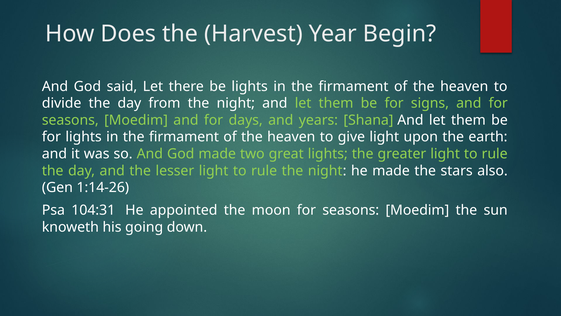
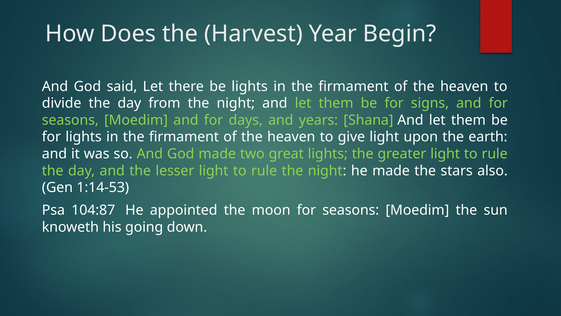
1:14-26: 1:14-26 -> 1:14-53
104:31: 104:31 -> 104:87
